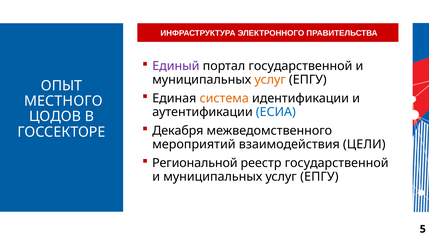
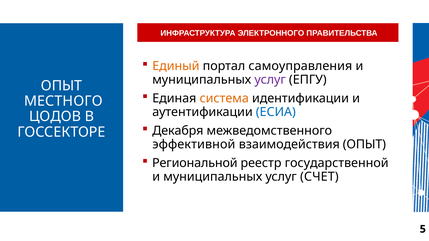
Единый colour: purple -> orange
портал государственной: государственной -> самоуправления
услуг at (270, 80) colour: orange -> purple
мероприятий: мероприятий -> эффективной
взаимодействия ЦЕЛИ: ЦЕЛИ -> ОПЫТ
ЕПГУ at (319, 177): ЕПГУ -> СЧЕТ
